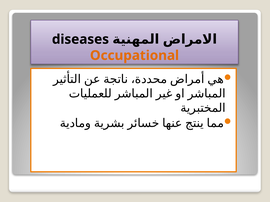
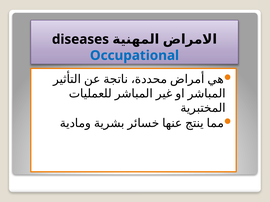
Occupational colour: orange -> blue
